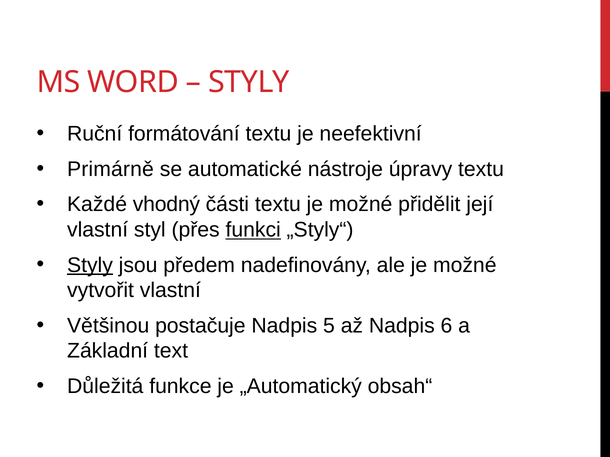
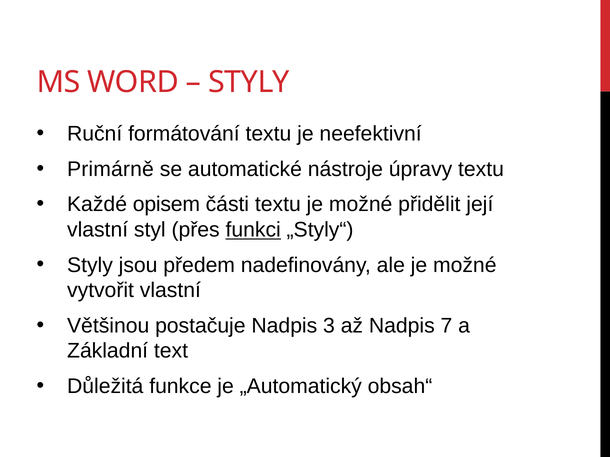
vhodný: vhodný -> opisem
Styly at (90, 265) underline: present -> none
5: 5 -> 3
6: 6 -> 7
